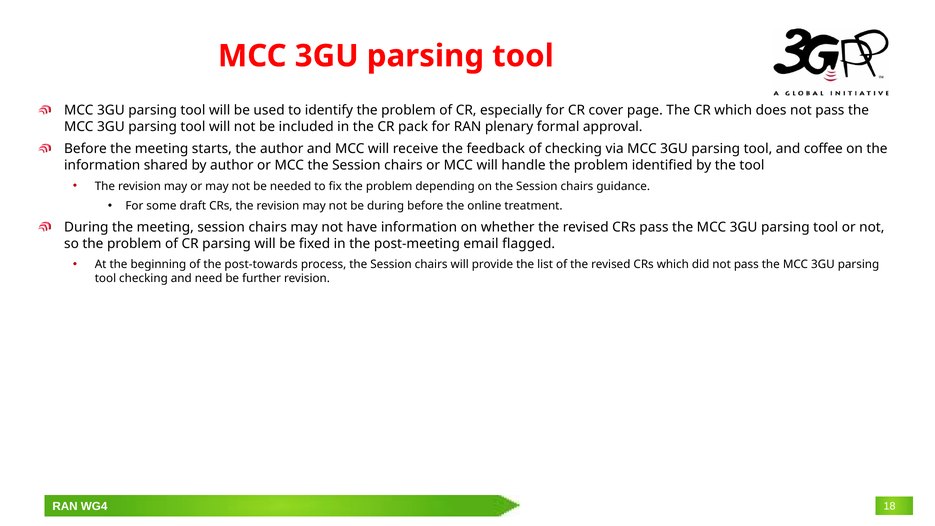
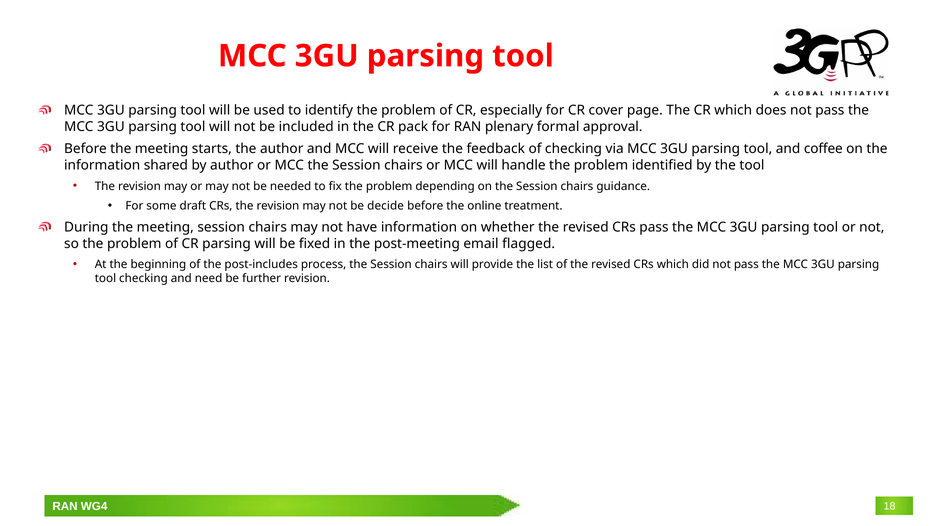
be during: during -> decide
post-towards: post-towards -> post-includes
